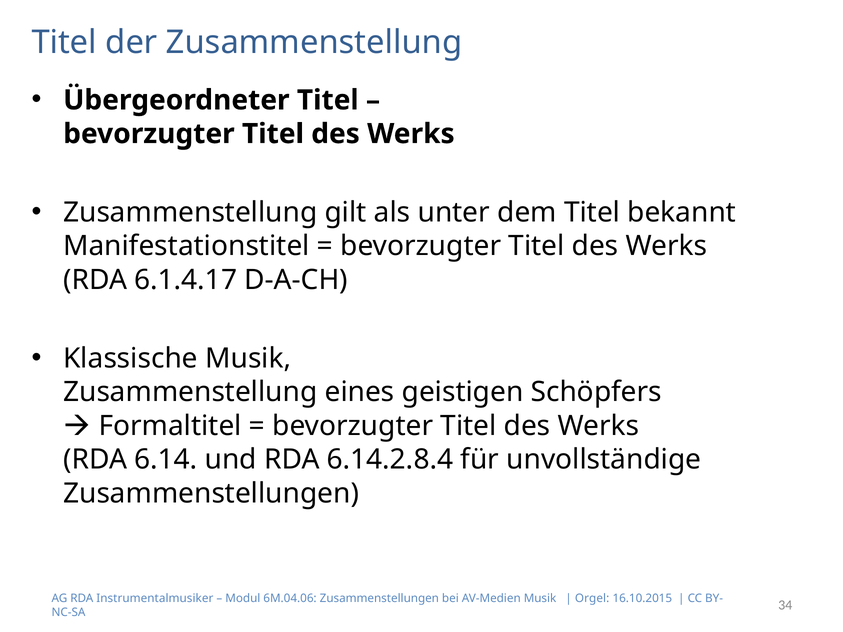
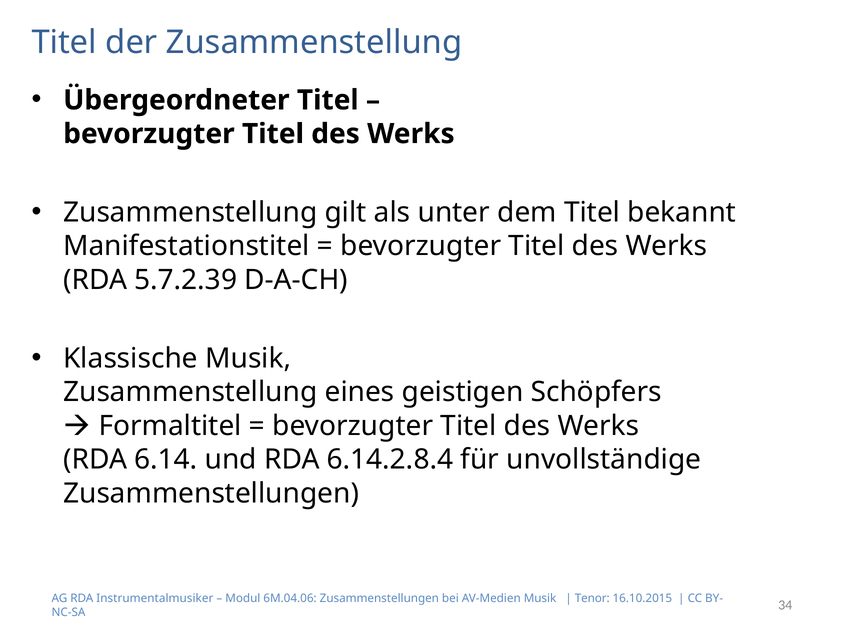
6.1.4.17: 6.1.4.17 -> 5.7.2.39
Orgel: Orgel -> Tenor
